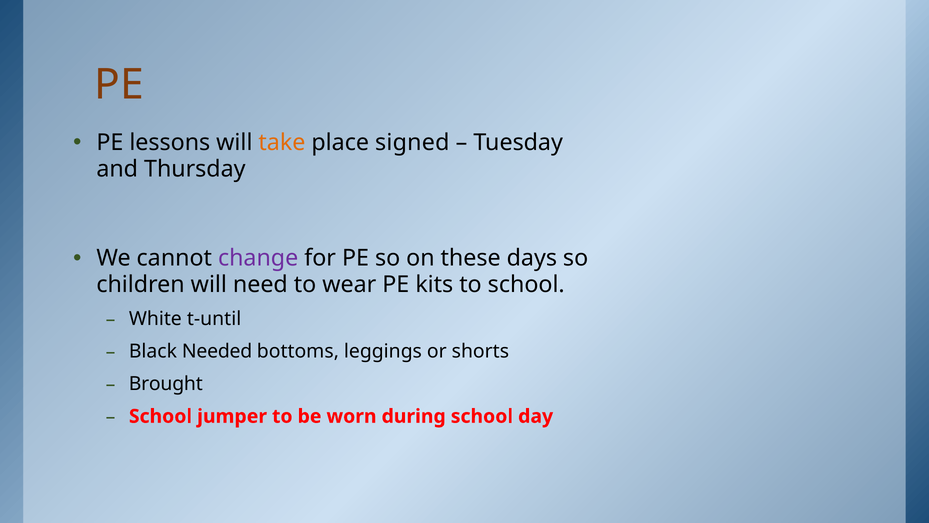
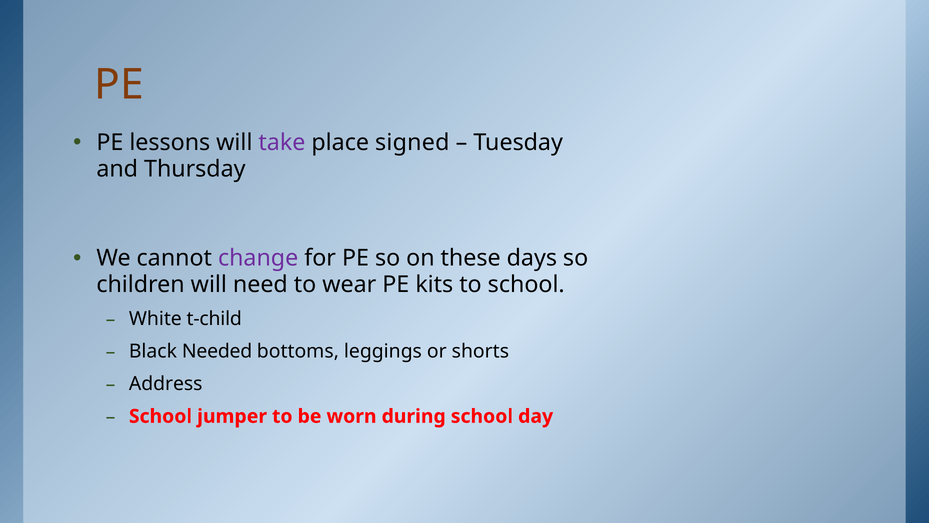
take colour: orange -> purple
t-until: t-until -> t-child
Brought: Brought -> Address
